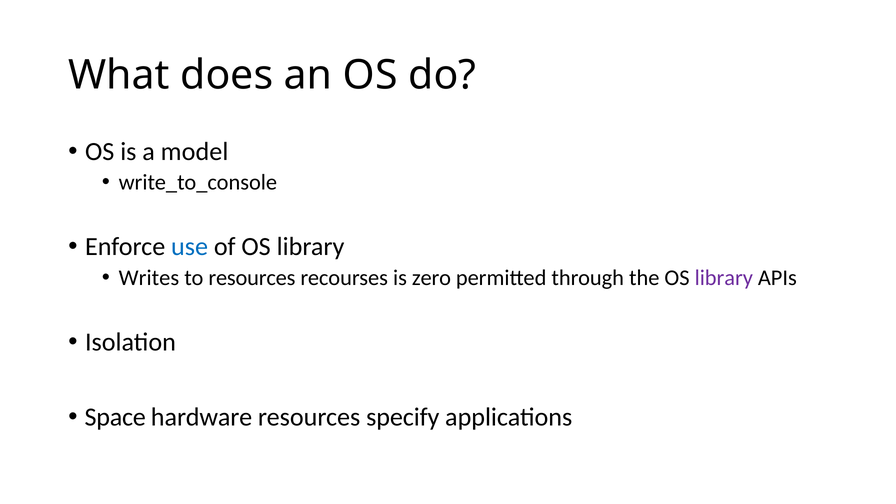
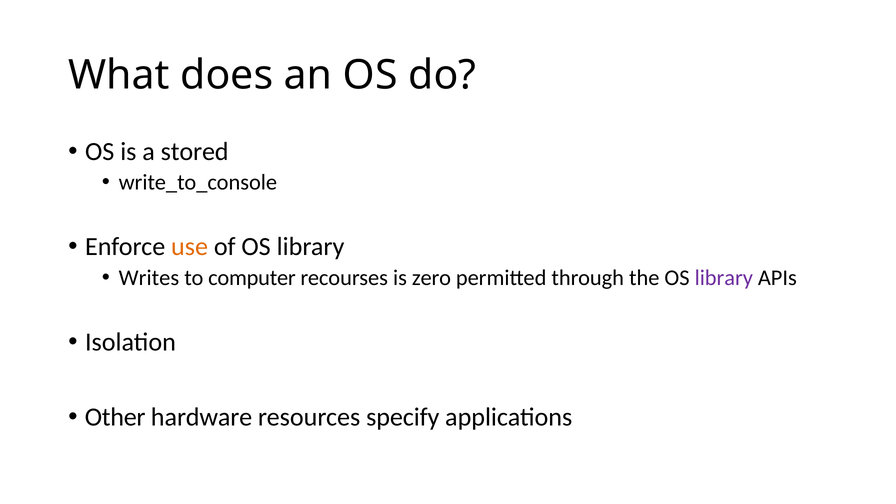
model: model -> stored
use colour: blue -> orange
to resources: resources -> computer
Space: Space -> Other
